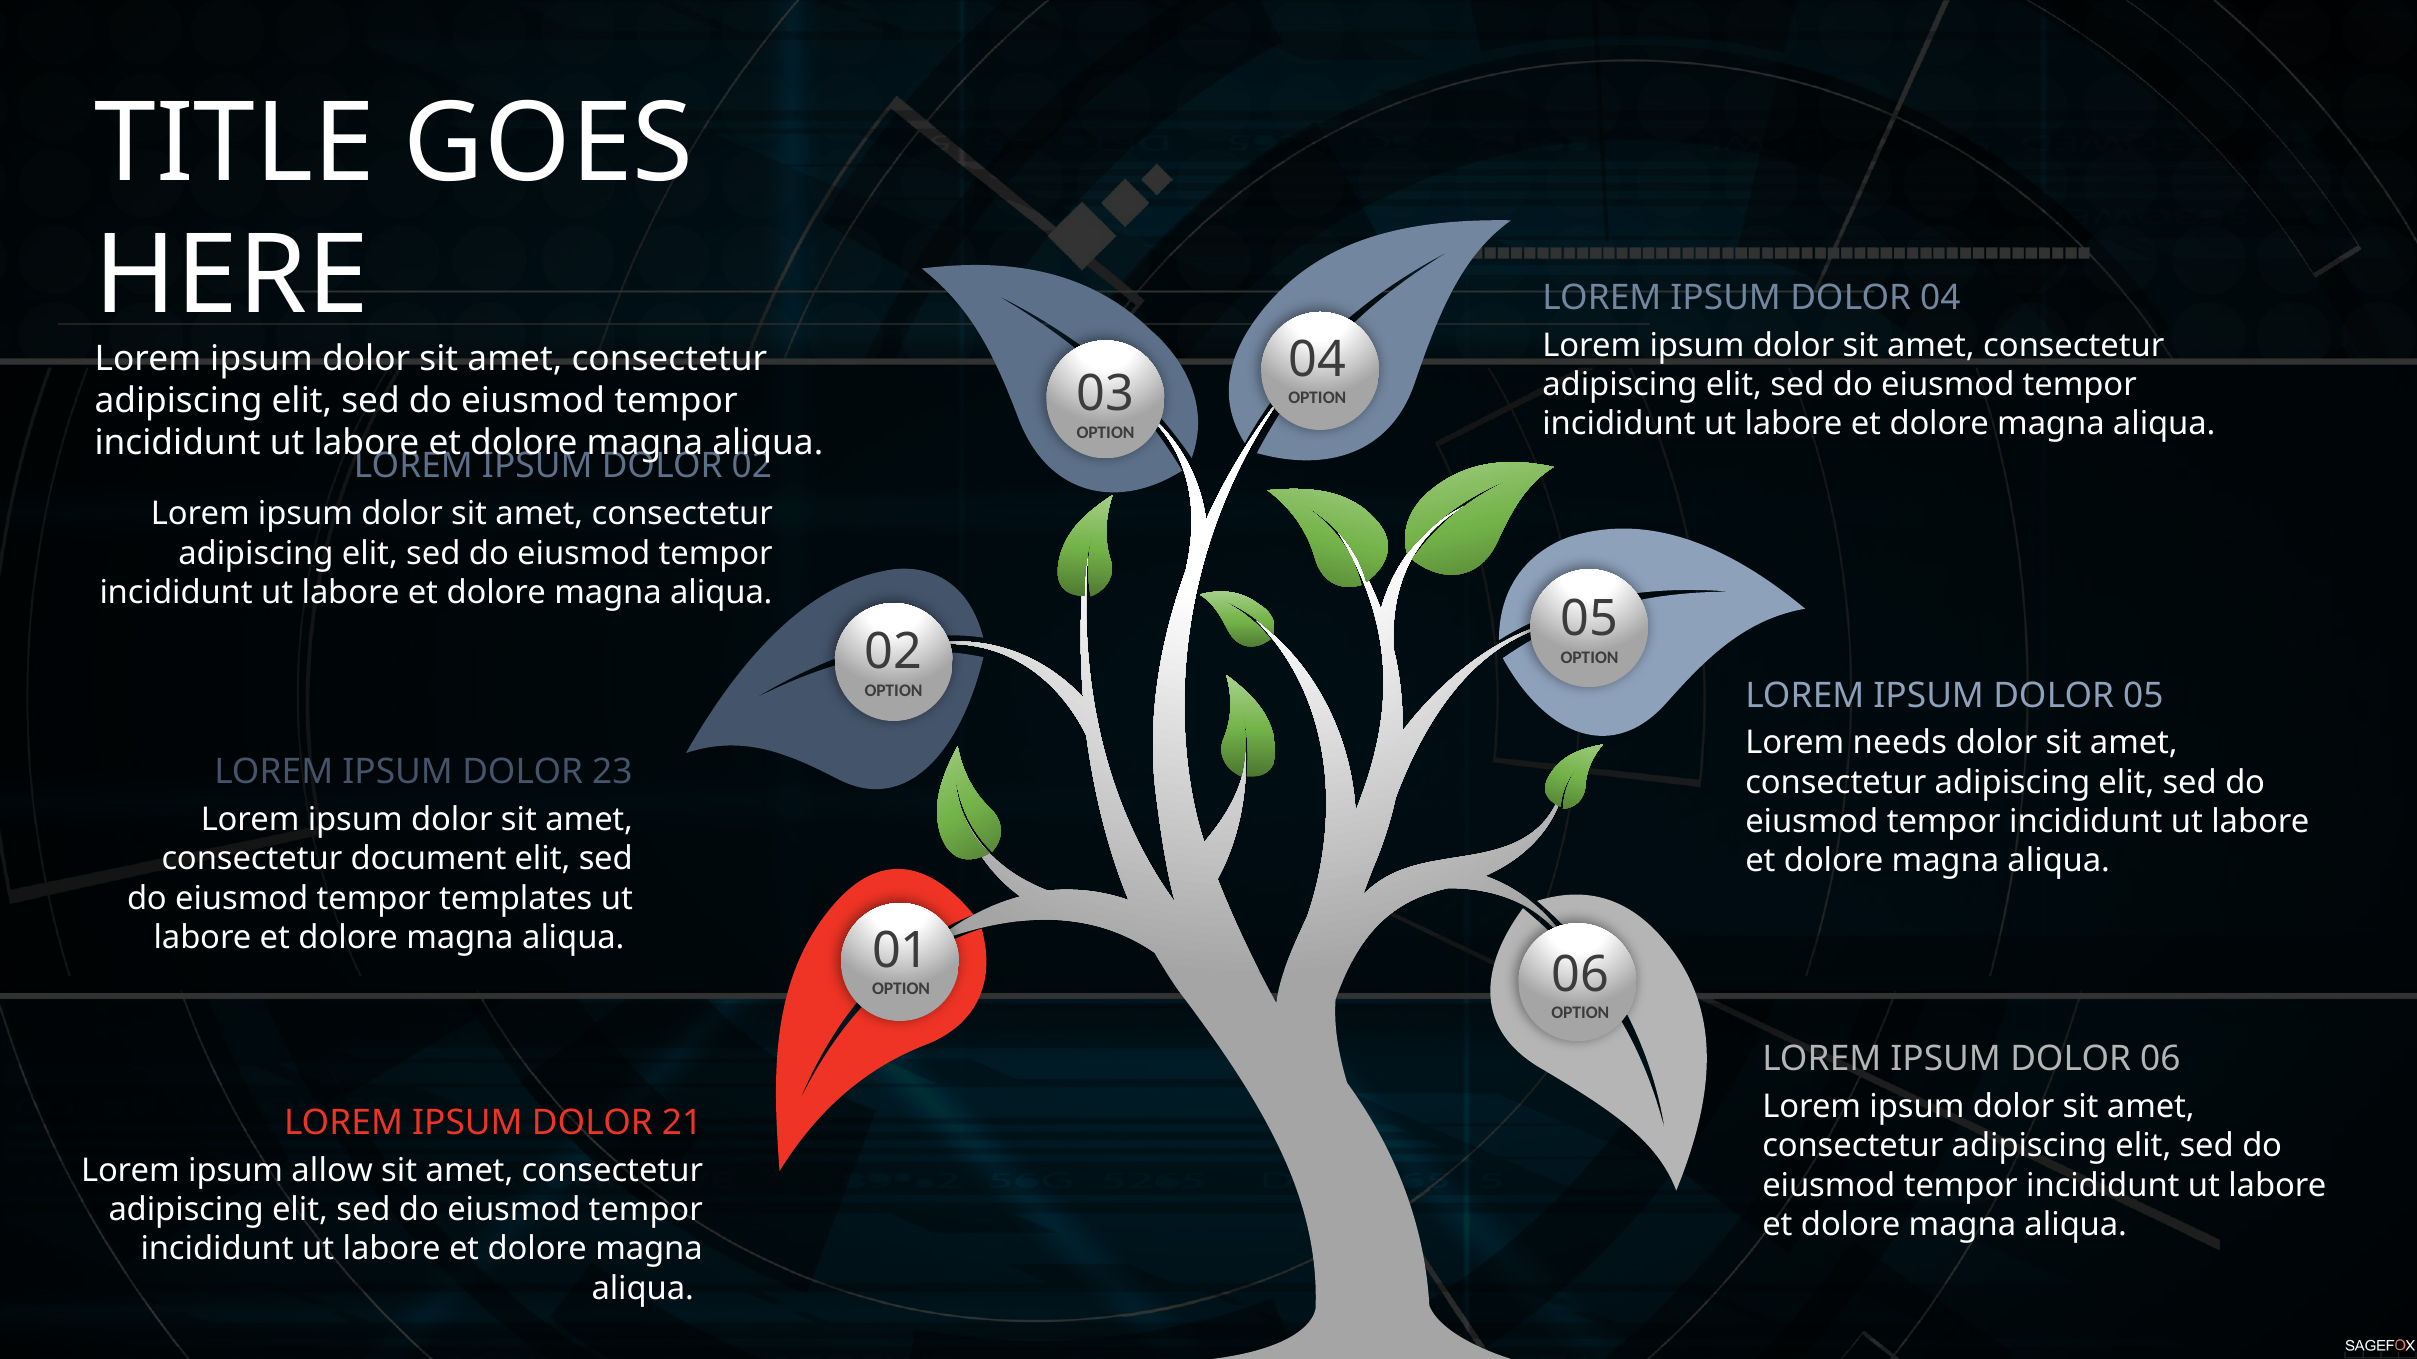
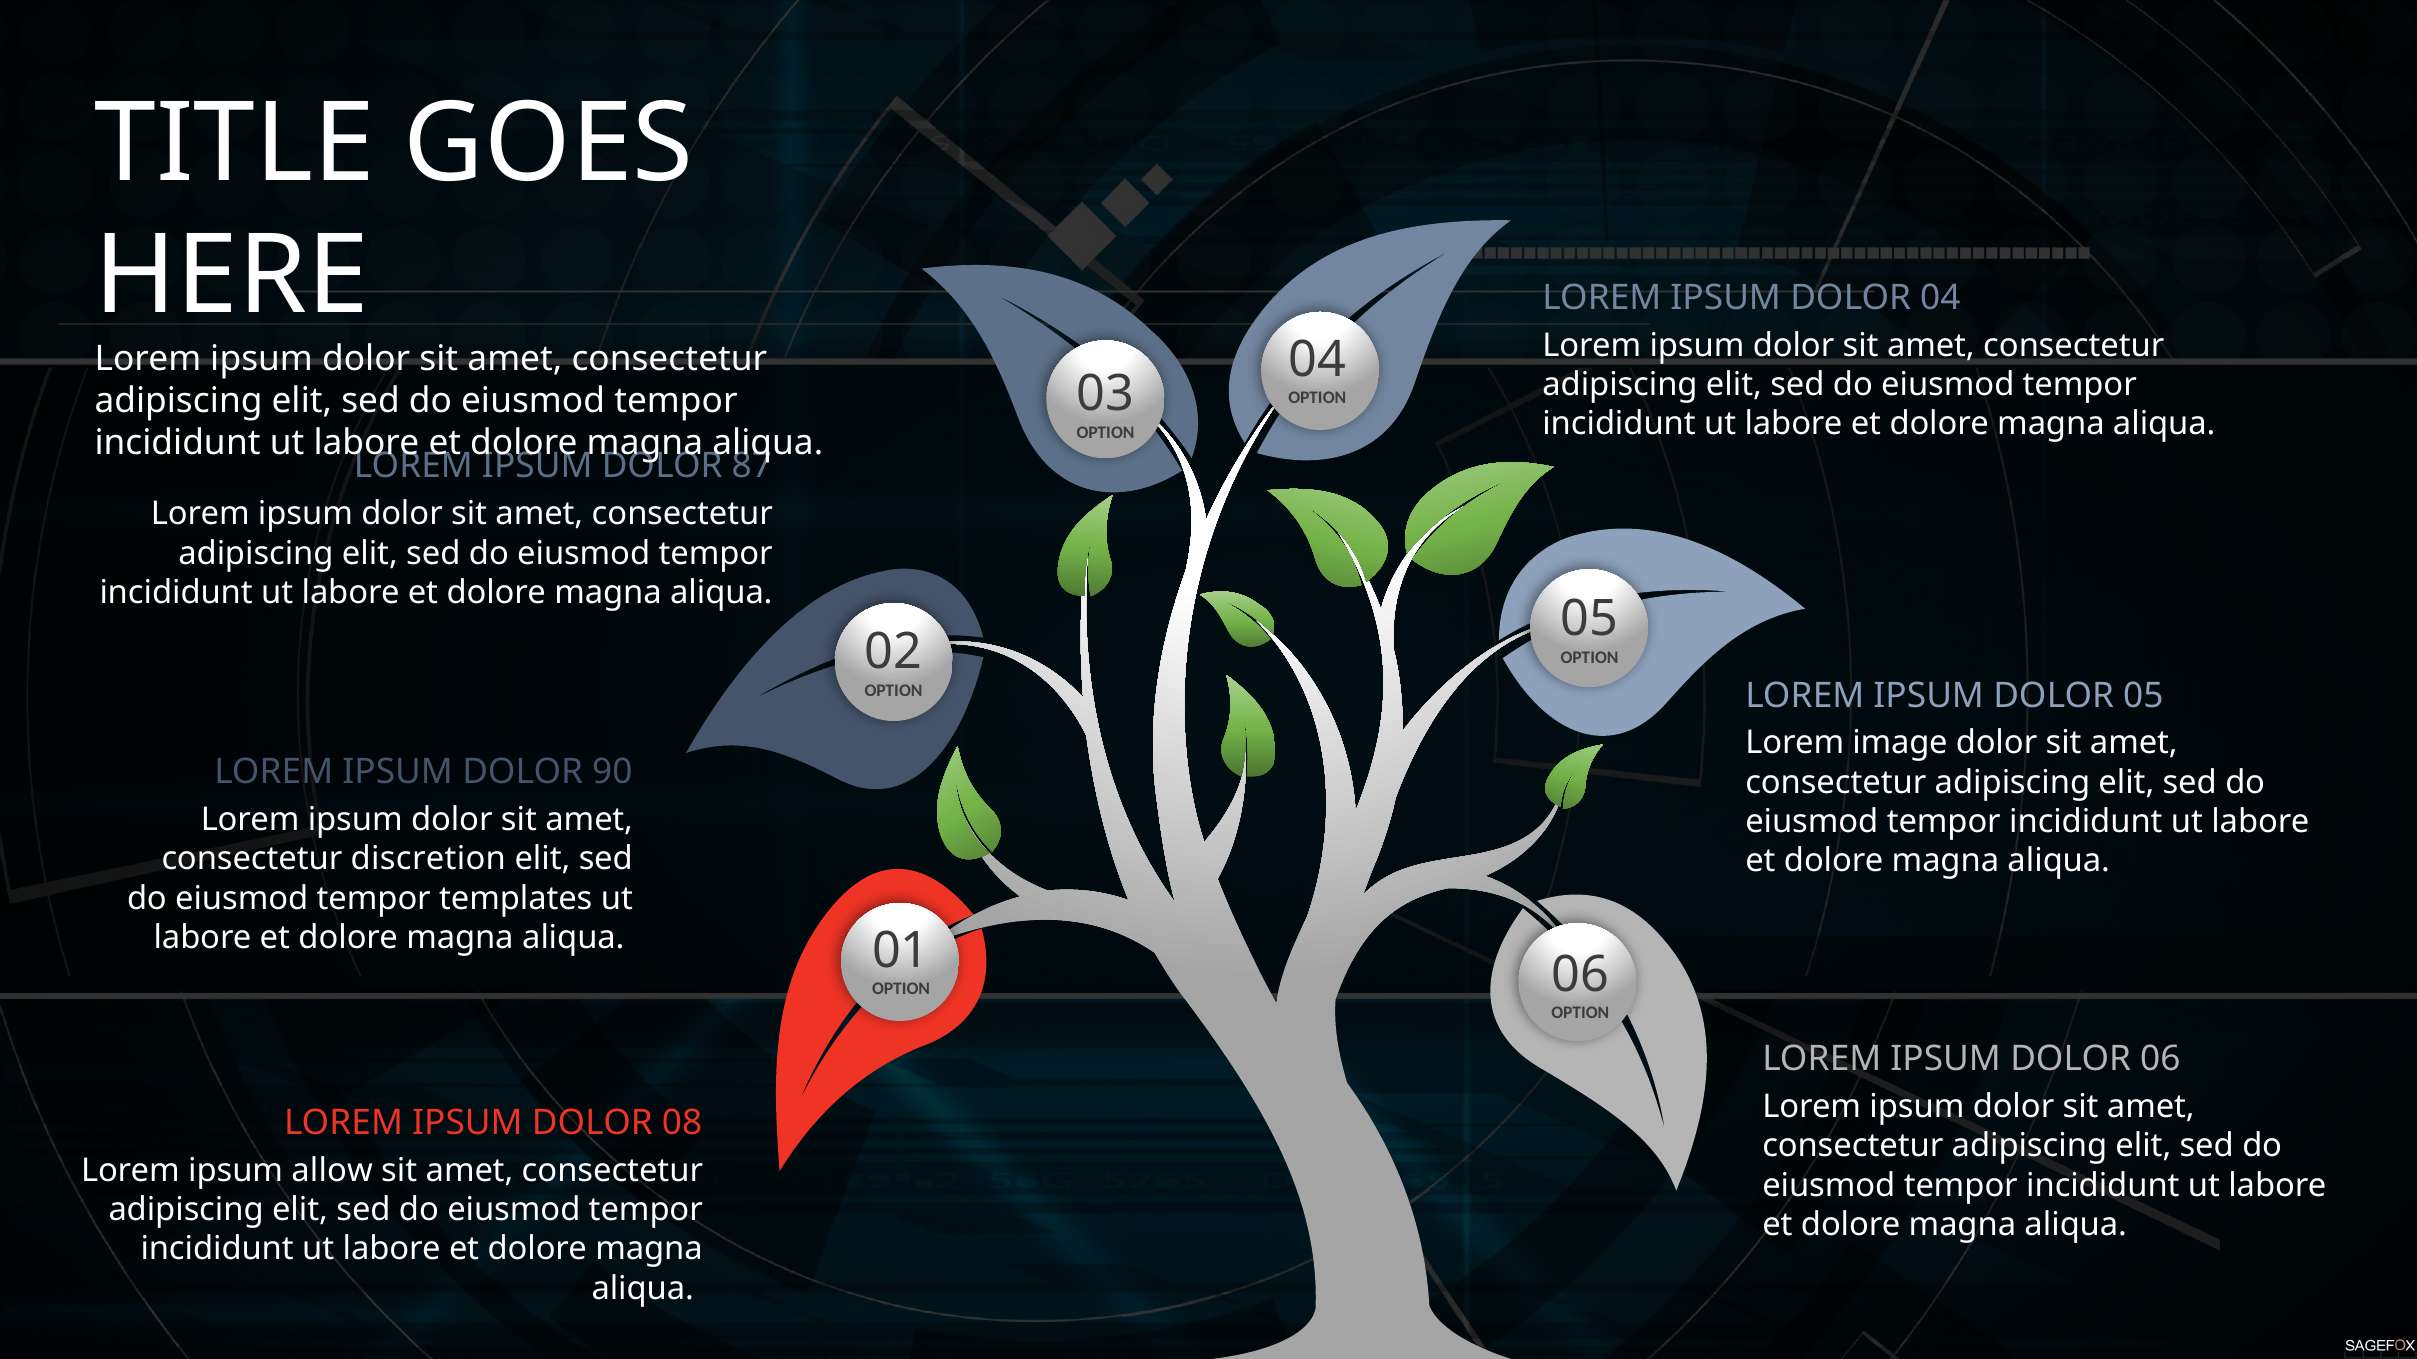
DOLOR 02: 02 -> 87
needs: needs -> image
23: 23 -> 90
document: document -> discretion
21: 21 -> 08
